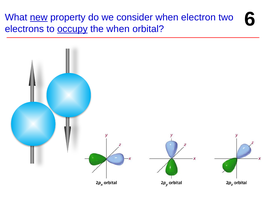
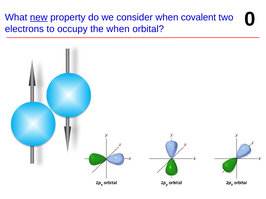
electron: electron -> covalent
occupy underline: present -> none
6: 6 -> 0
